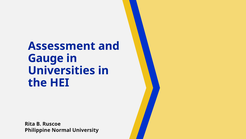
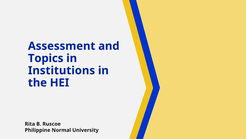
Gauge: Gauge -> Topics
Universities: Universities -> Institutions
